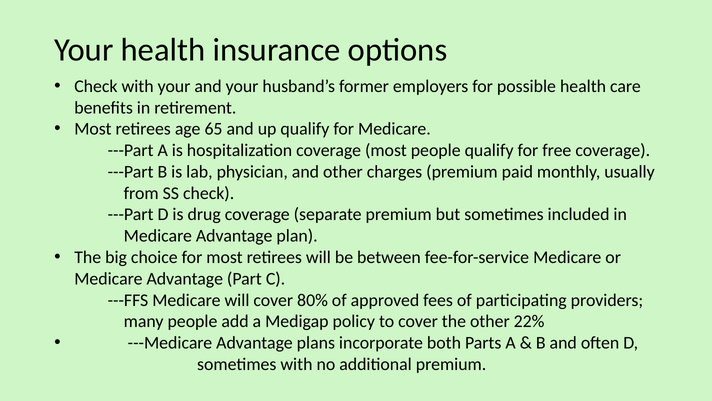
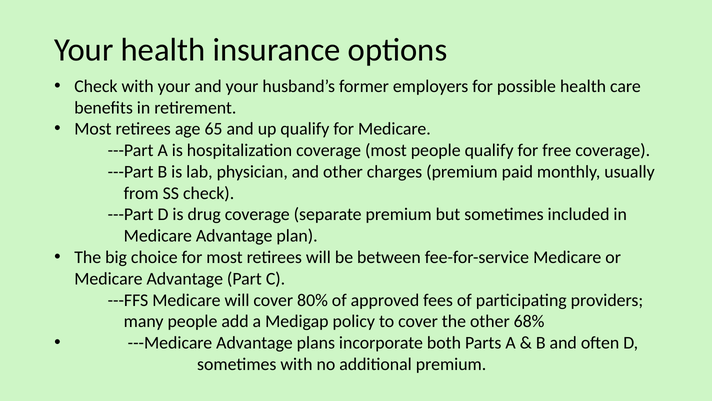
22%: 22% -> 68%
